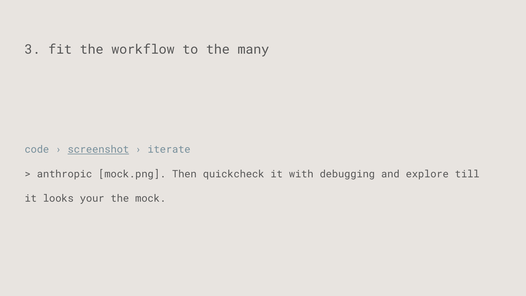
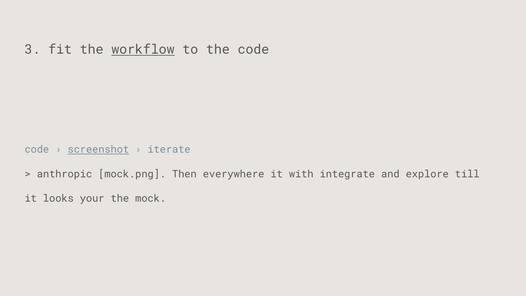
workflow underline: none -> present
the many: many -> code
quickcheck: quickcheck -> everywhere
debugging: debugging -> integrate
